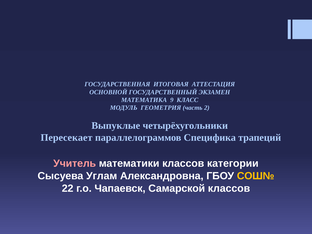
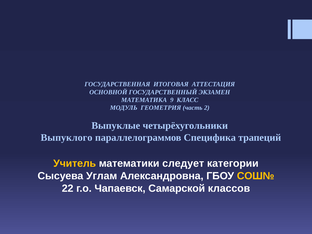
Пересекает: Пересекает -> Выпуклого
Учитель colour: pink -> yellow
математики классов: классов -> следует
